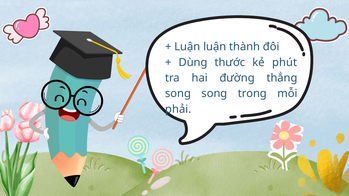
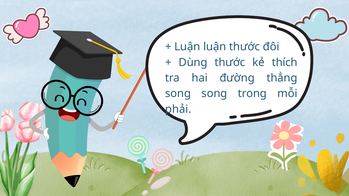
luận thành: thành -> thước
phút: phút -> thích
